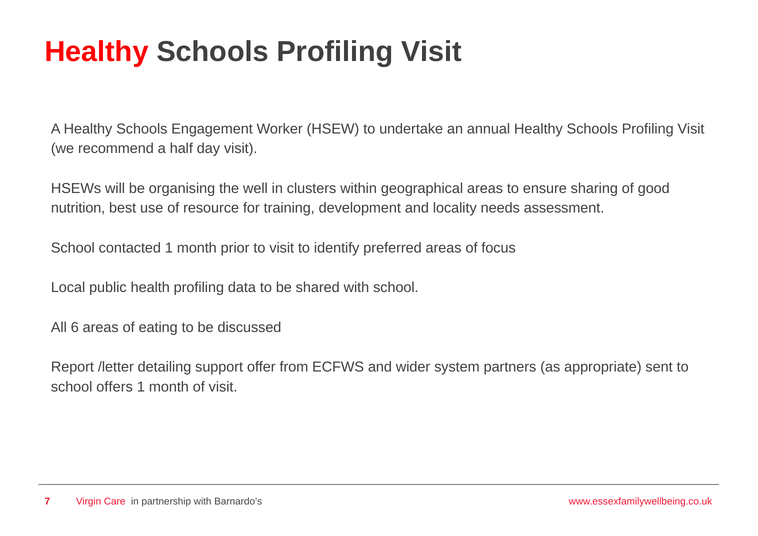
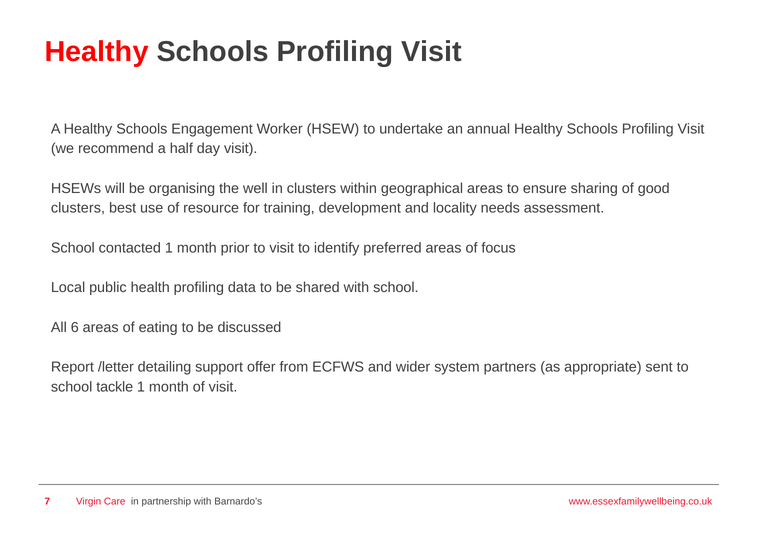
nutrition at (78, 208): nutrition -> clusters
offers: offers -> tackle
